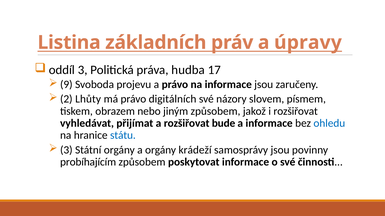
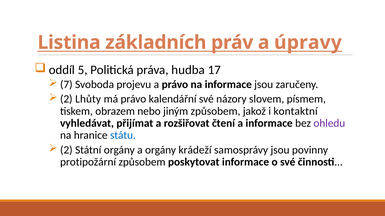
oddíl 3: 3 -> 5
9: 9 -> 7
digitálních: digitálních -> kalendářní
i rozšiřovat: rozšiřovat -> kontaktní
bude: bude -> čtení
ohledu colour: blue -> purple
3 at (66, 150): 3 -> 2
probíhajícím: probíhajícím -> protipožární
